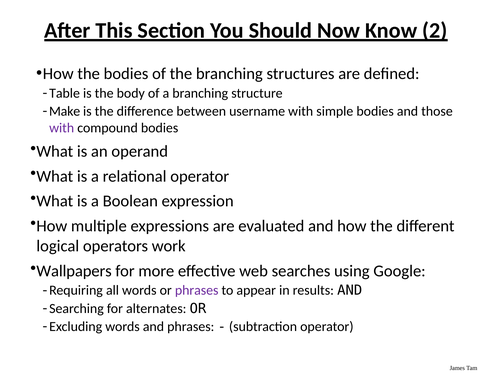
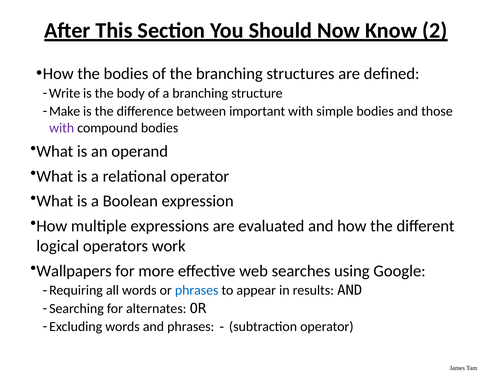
Table: Table -> Write
username: username -> important
phrases at (197, 290) colour: purple -> blue
